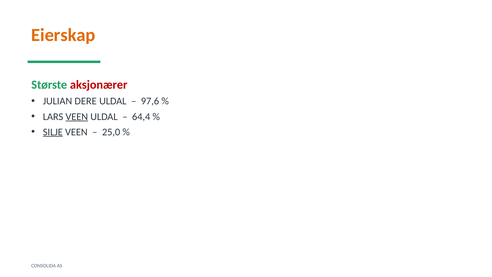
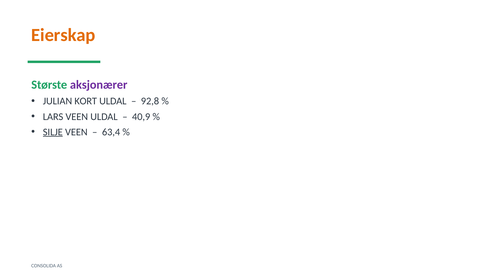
aksjonærer colour: red -> purple
DERE: DERE -> KORT
97,6: 97,6 -> 92,8
VEEN at (77, 117) underline: present -> none
64,4: 64,4 -> 40,9
25,0: 25,0 -> 63,4
